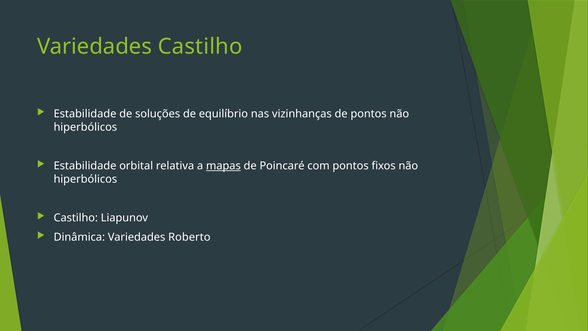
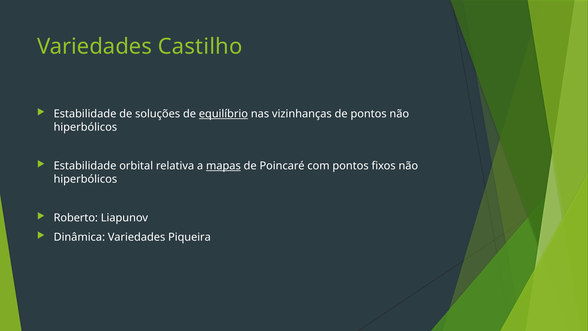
equilíbrio underline: none -> present
Castilho at (76, 218): Castilho -> Roberto
Roberto: Roberto -> Piqueira
